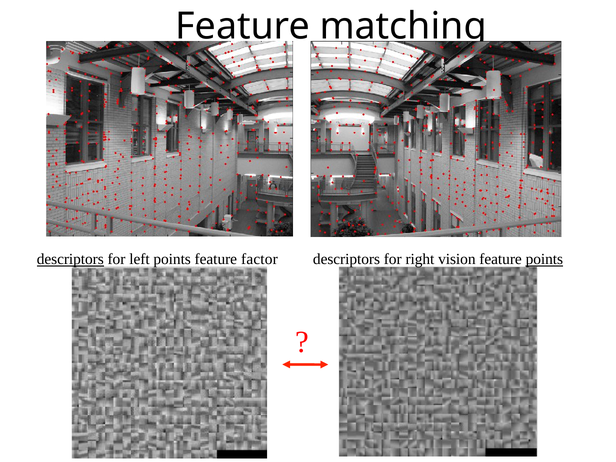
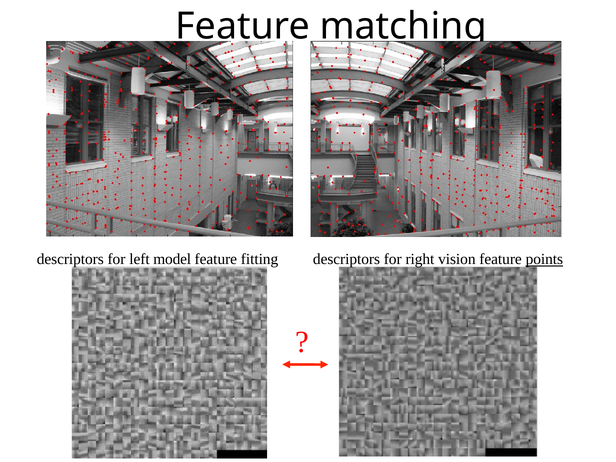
descriptors at (70, 259) underline: present -> none
left points: points -> model
factor: factor -> fitting
